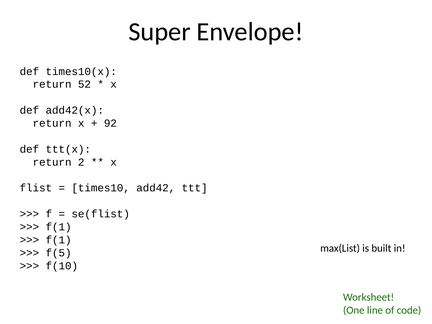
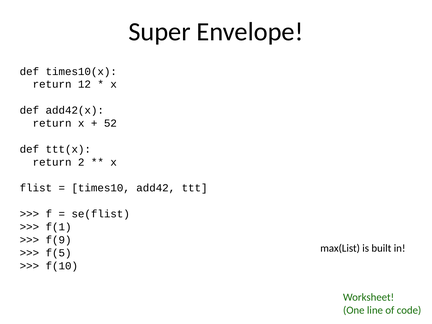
52: 52 -> 12
92: 92 -> 52
f(1 at (59, 240): f(1 -> f(9
